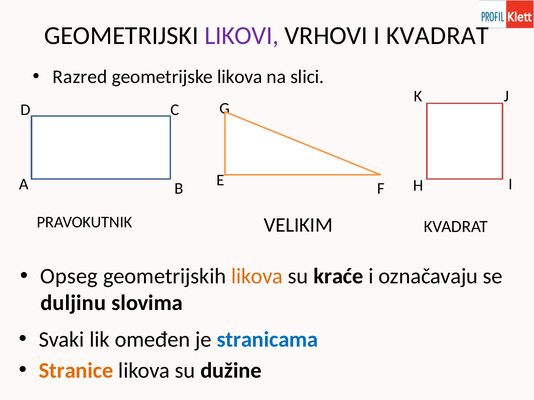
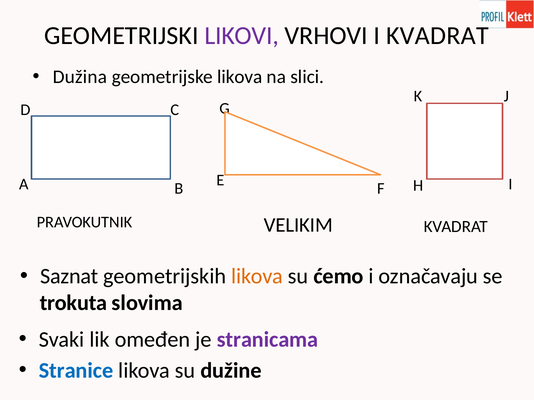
Razred: Razred -> Dužina
Opseg: Opseg -> Saznat
kraće: kraće -> ćemo
duljinu: duljinu -> trokuta
stranicama colour: blue -> purple
Stranice colour: orange -> blue
